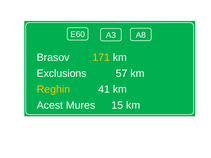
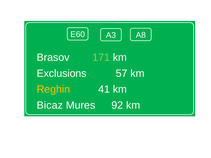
171 colour: yellow -> light green
Acest: Acest -> Bicaz
15: 15 -> 92
